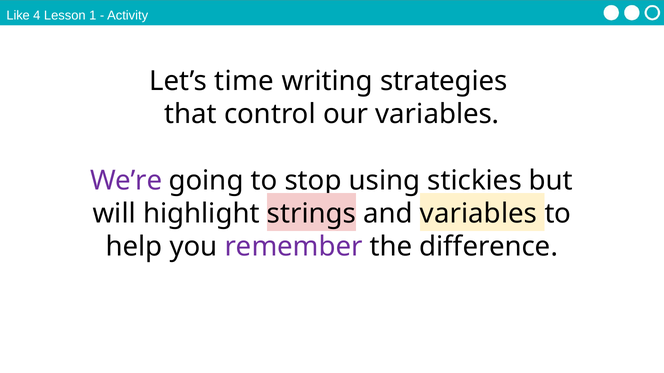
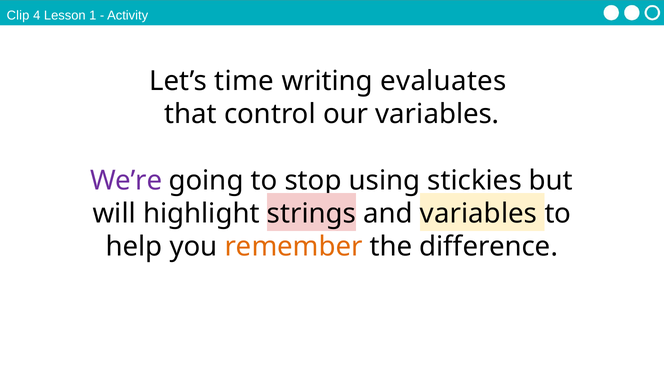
Like: Like -> Clip
strategies: strategies -> evaluates
remember colour: purple -> orange
